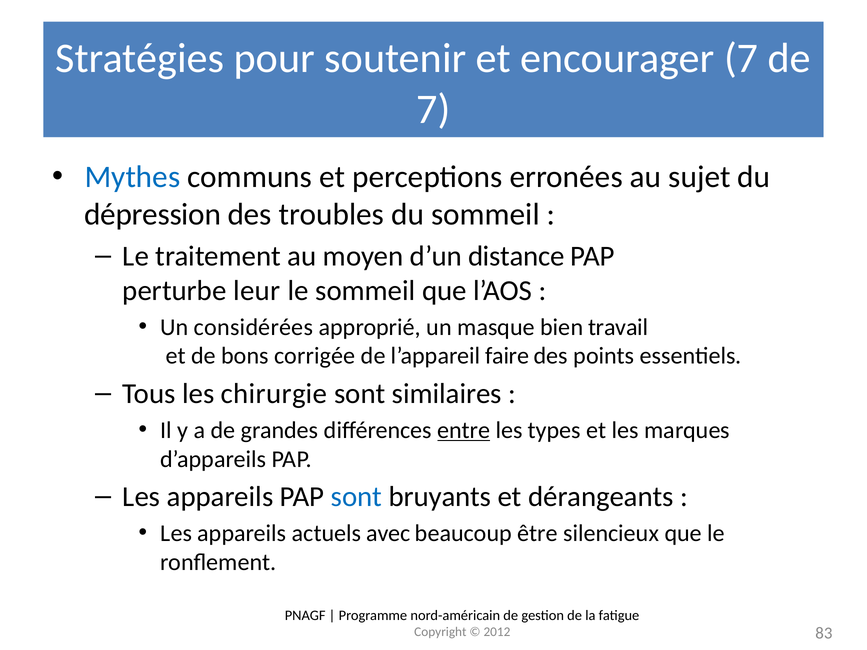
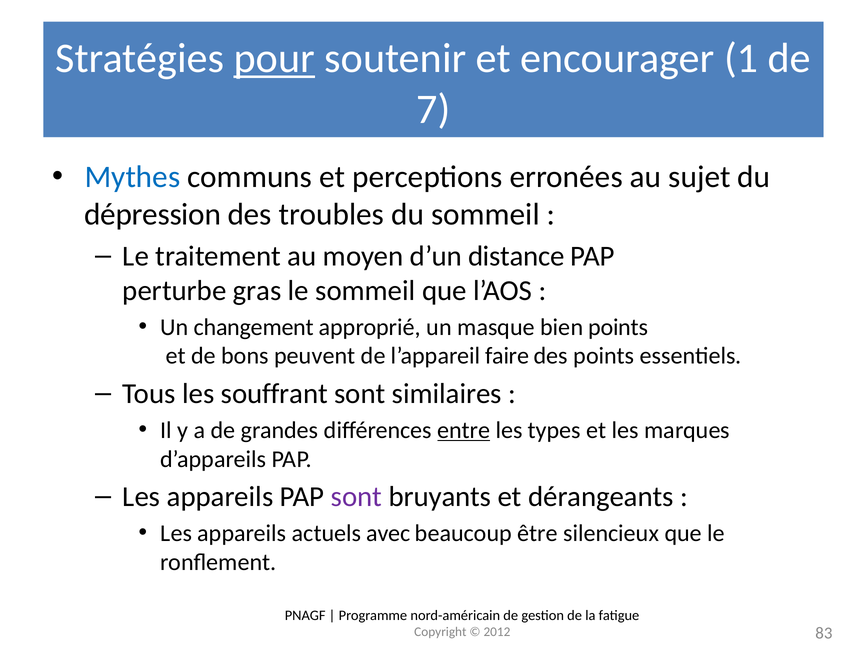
pour underline: none -> present
encourager 7: 7 -> 1
leur: leur -> gras
considérées: considérées -> changement
bien travail: travail -> points
corrigée: corrigée -> peuvent
chirurgie: chirurgie -> souffrant
sont at (356, 497) colour: blue -> purple
